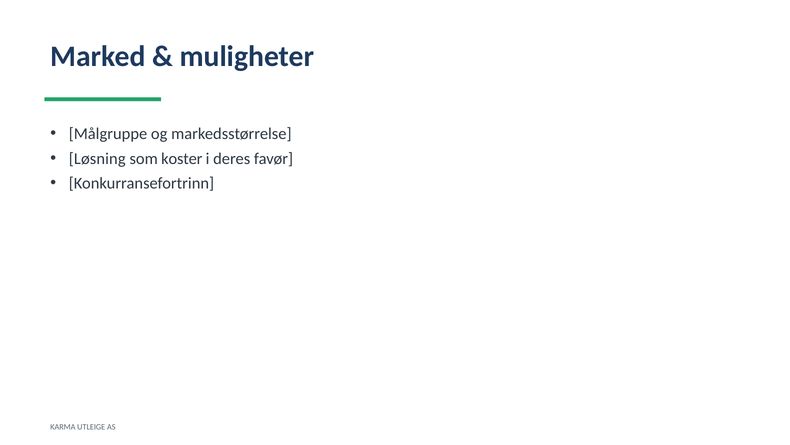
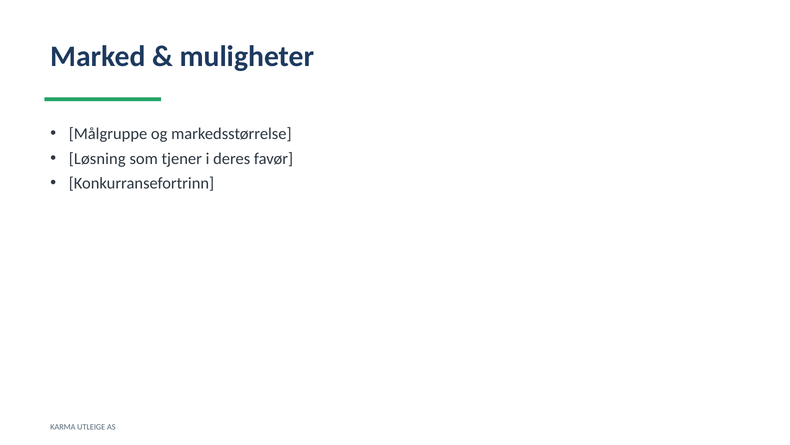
koster: koster -> tjener
